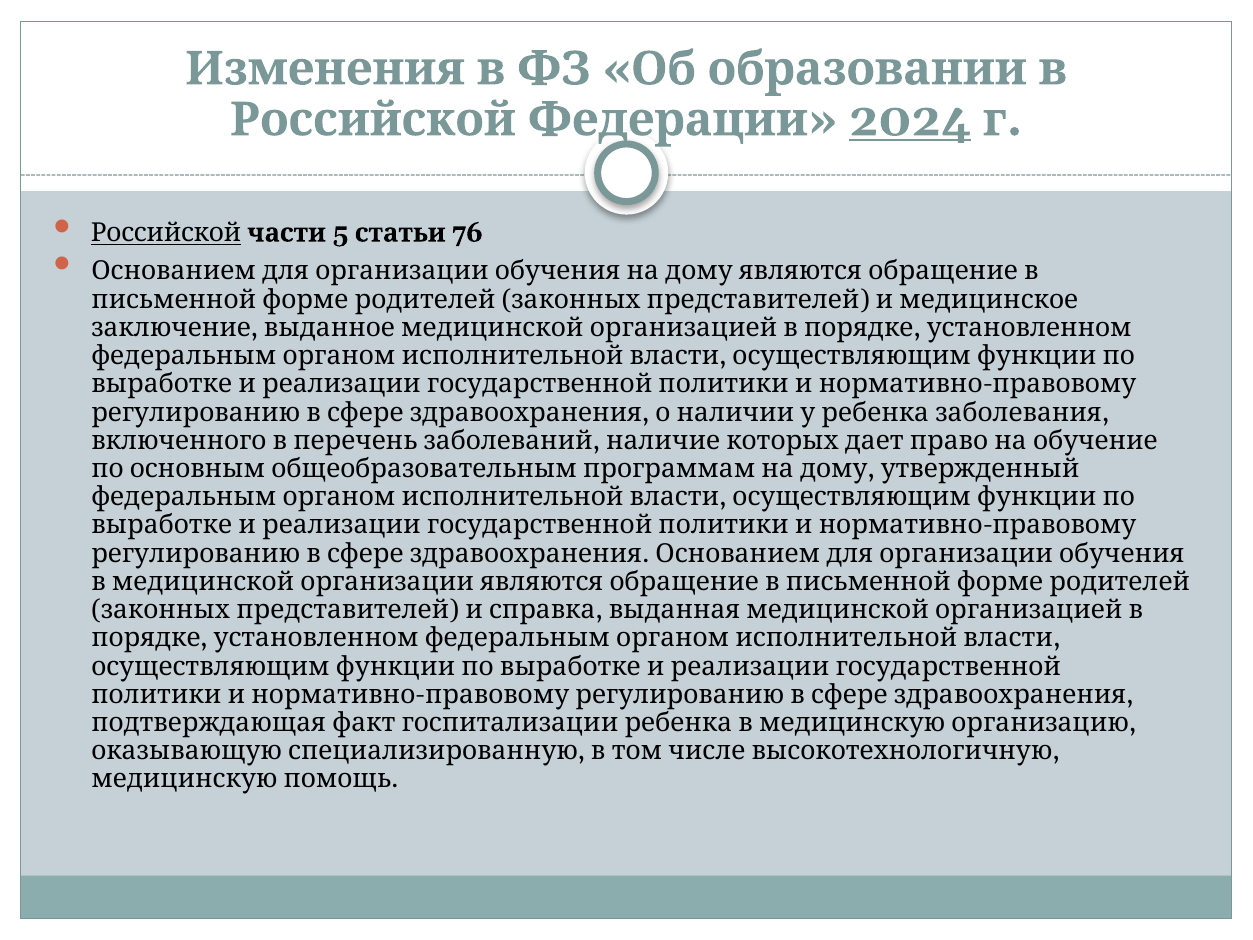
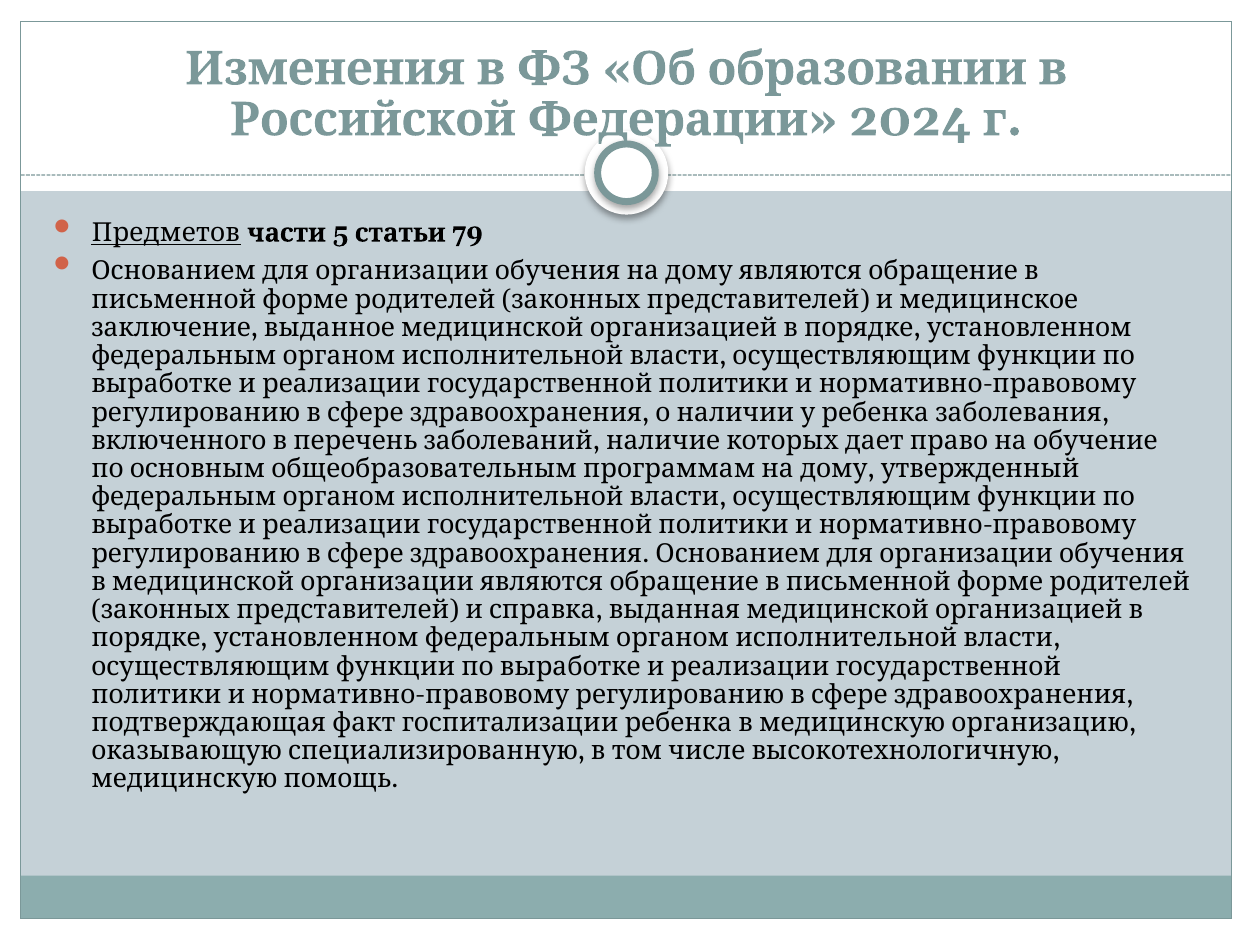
2024 underline: present -> none
Российской at (166, 233): Российской -> Предметов
76: 76 -> 79
